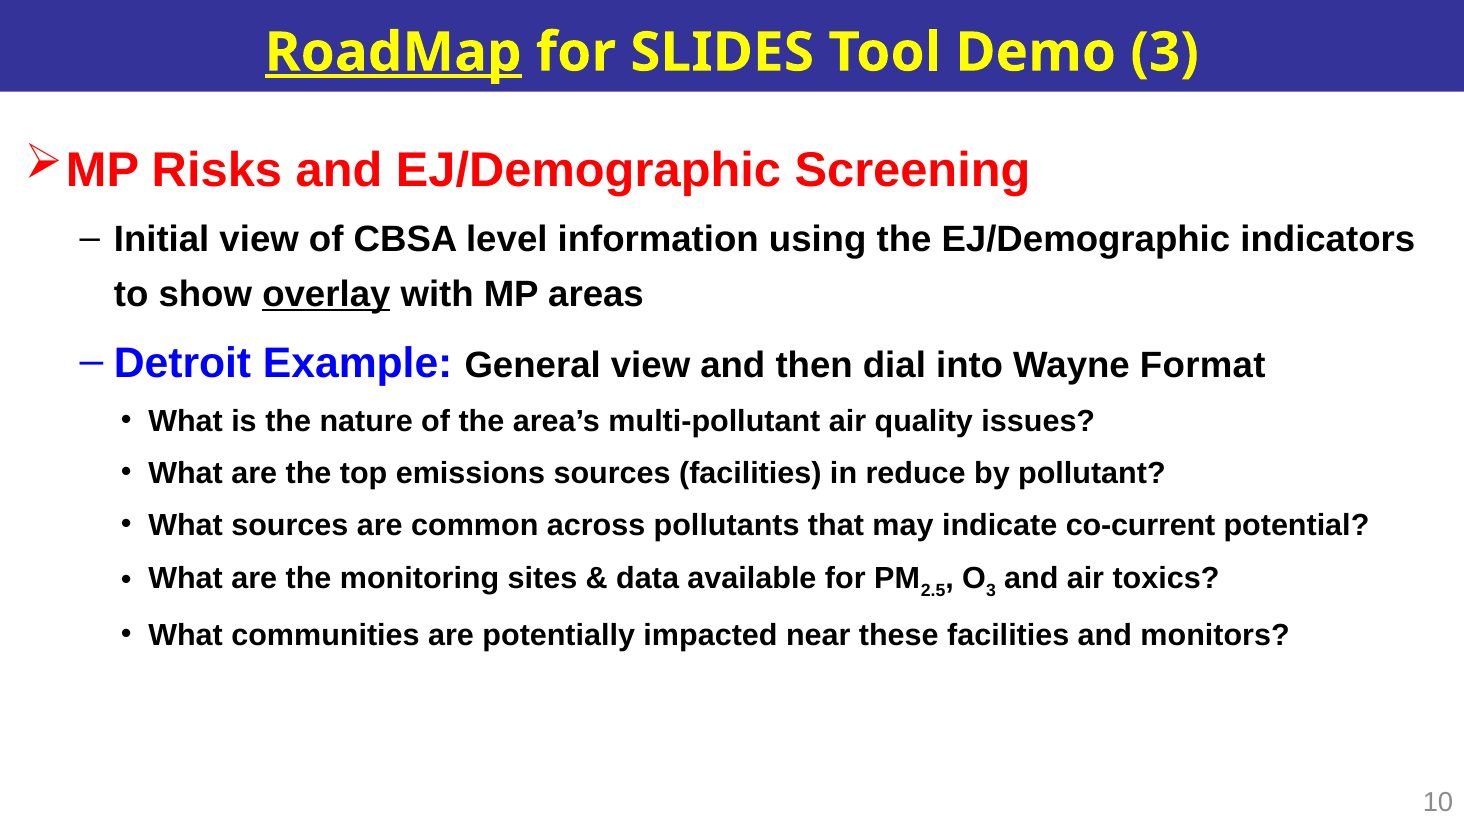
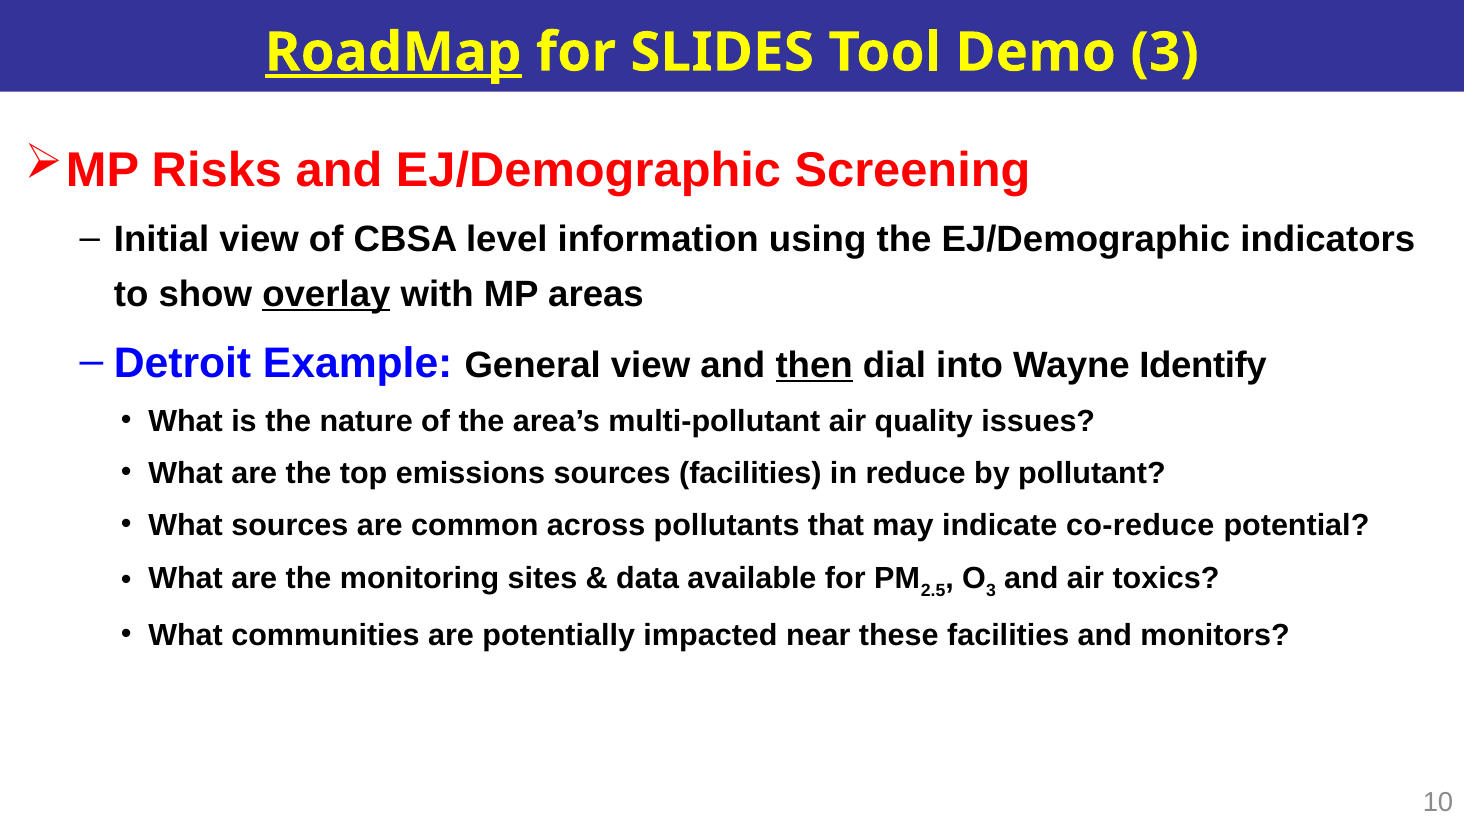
then underline: none -> present
Format: Format -> Identify
co-current: co-current -> co-reduce
